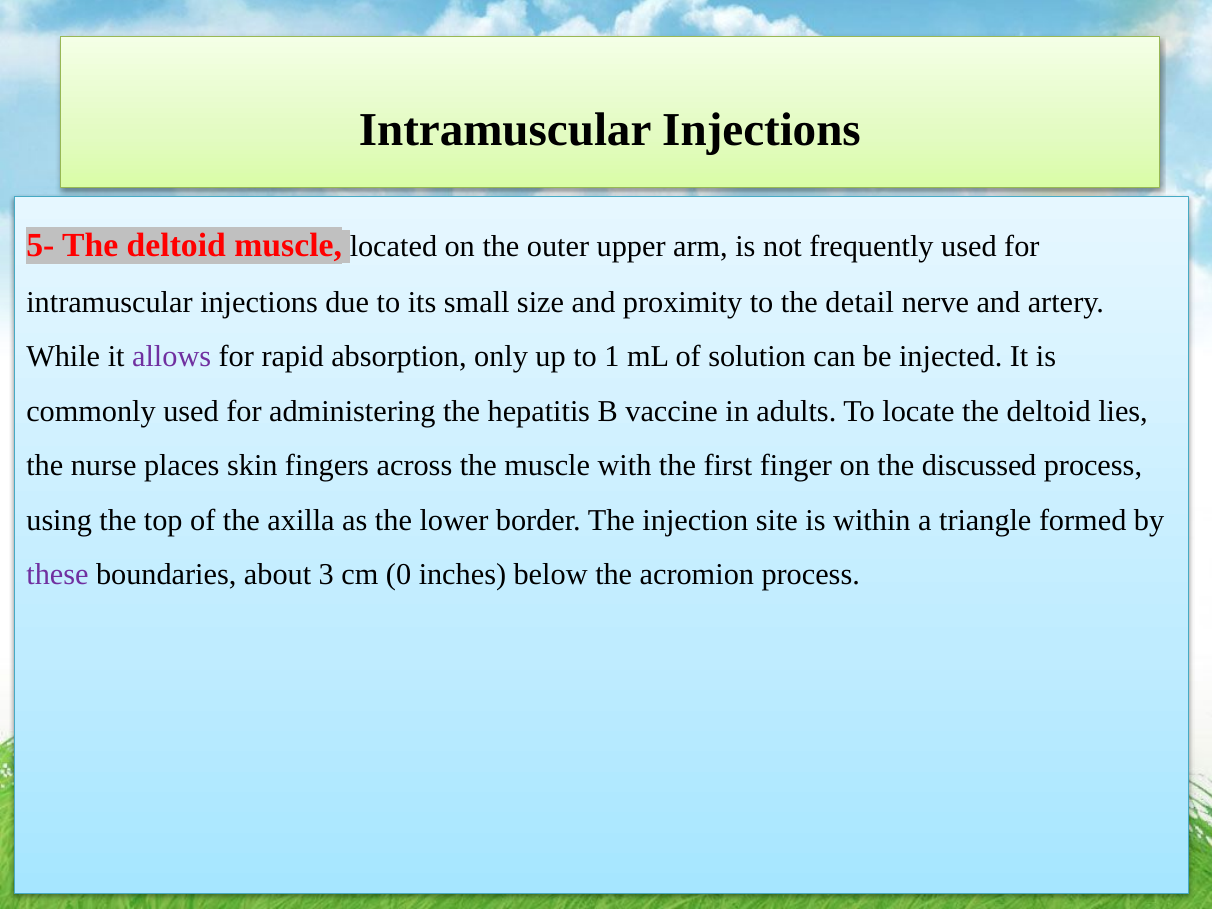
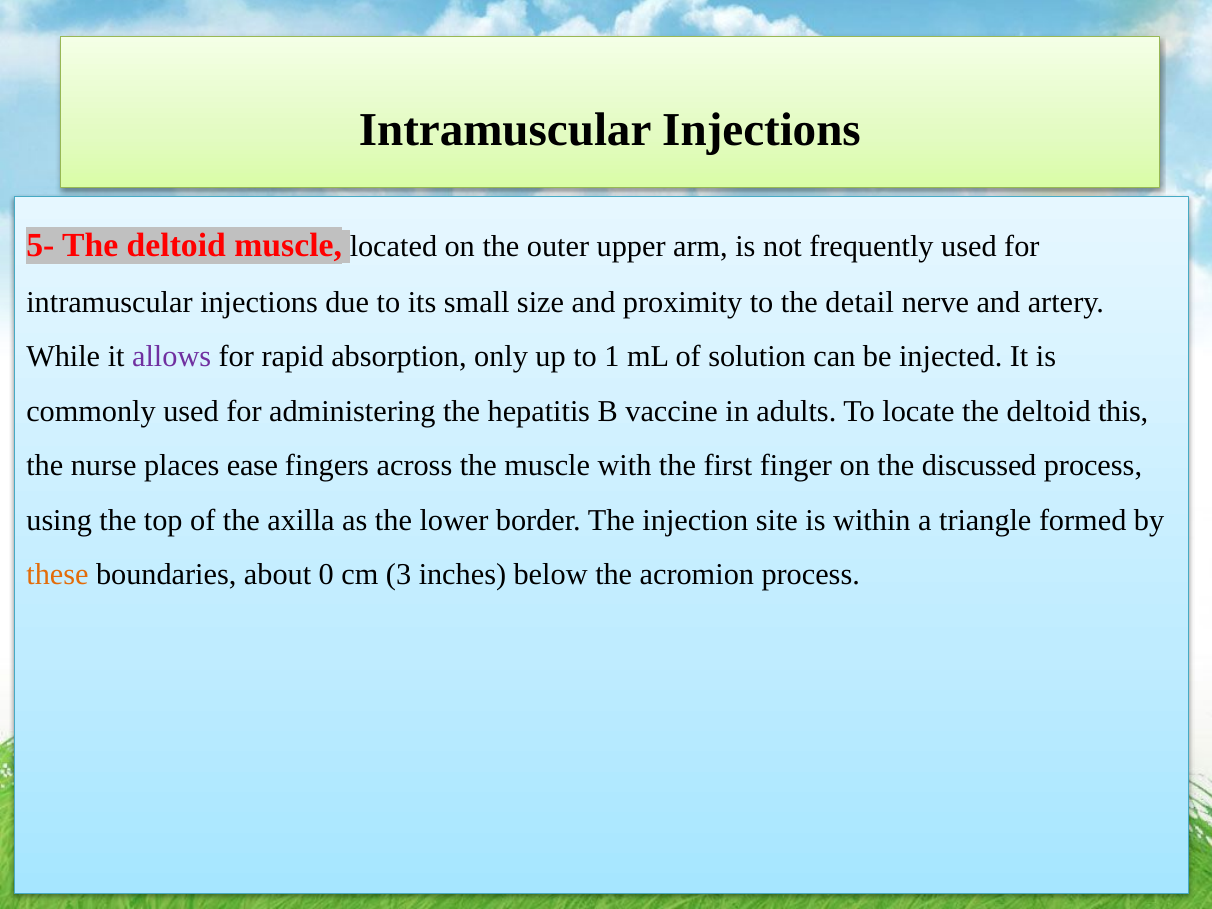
lies: lies -> this
skin: skin -> ease
these colour: purple -> orange
3: 3 -> 0
0: 0 -> 3
